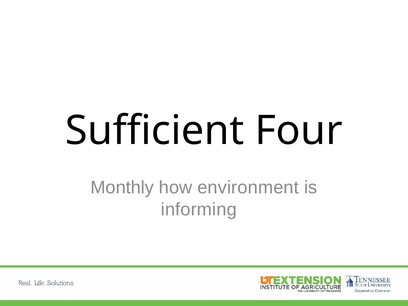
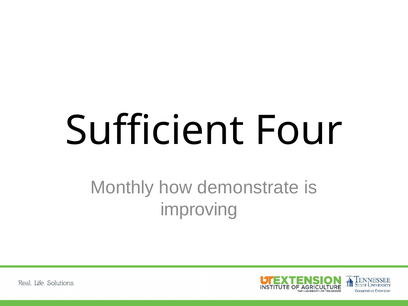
environment: environment -> demonstrate
informing: informing -> improving
